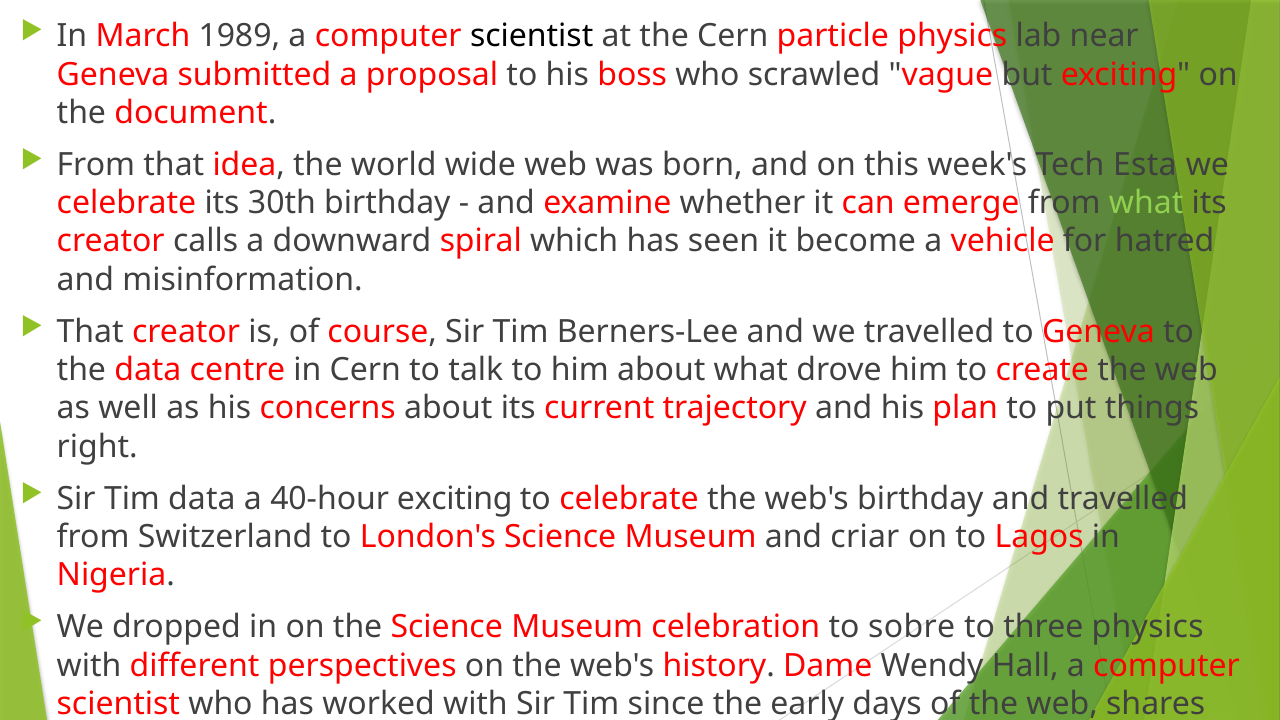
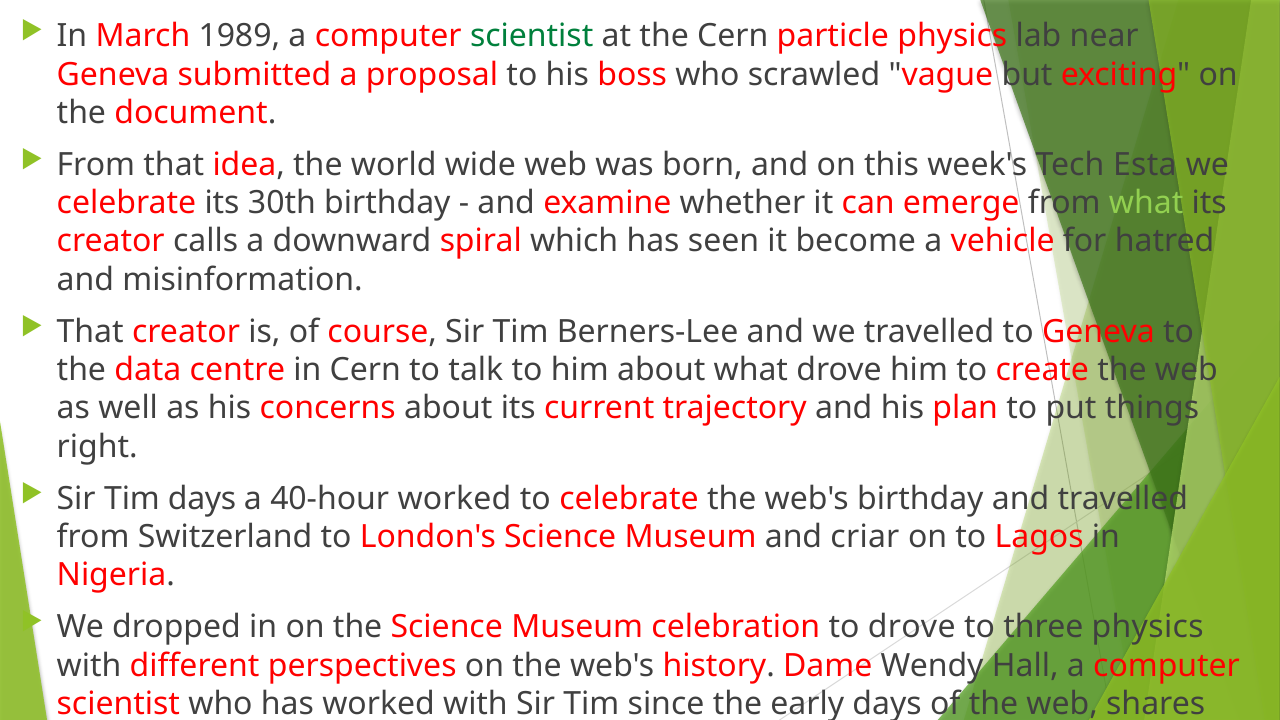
scientist at (532, 36) colour: black -> green
Tim data: data -> days
40-hour exciting: exciting -> worked
to sobre: sobre -> drove
